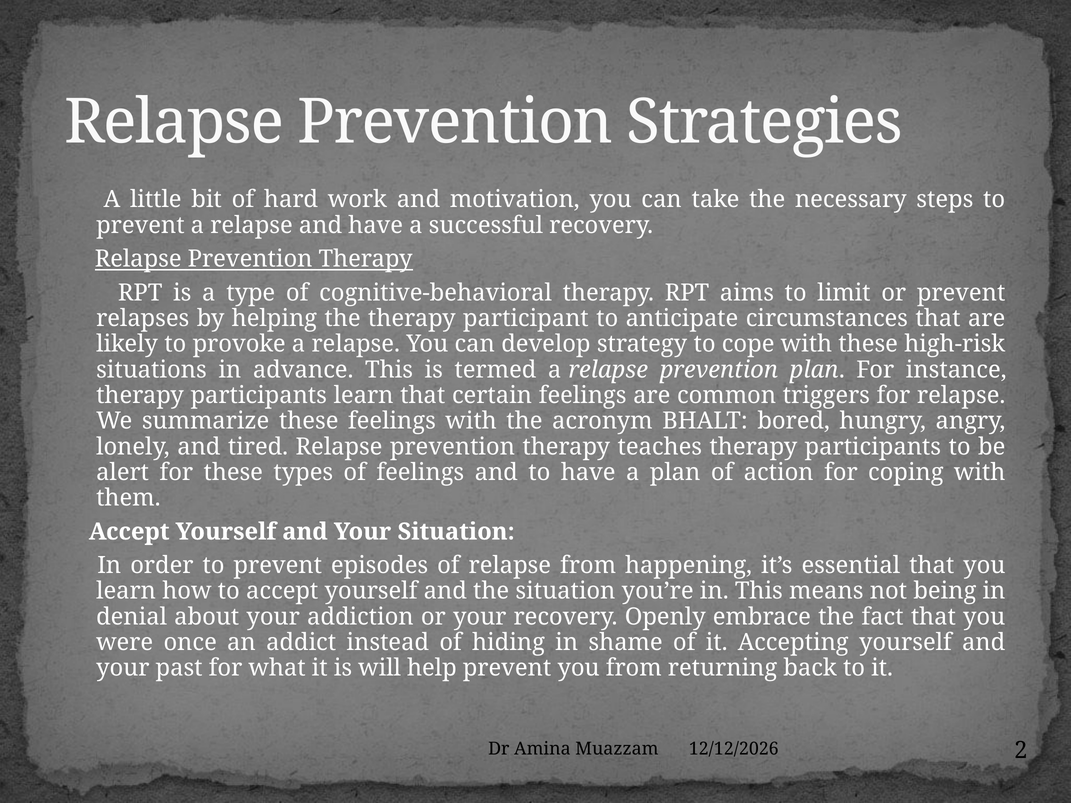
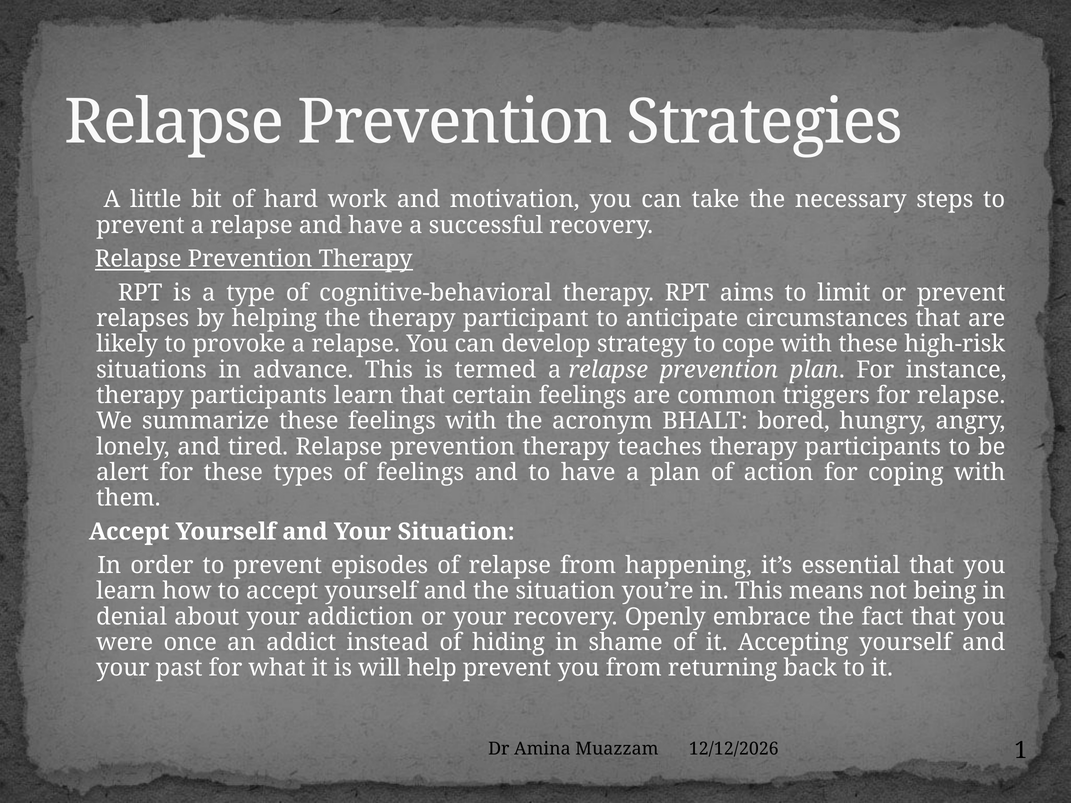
2: 2 -> 1
